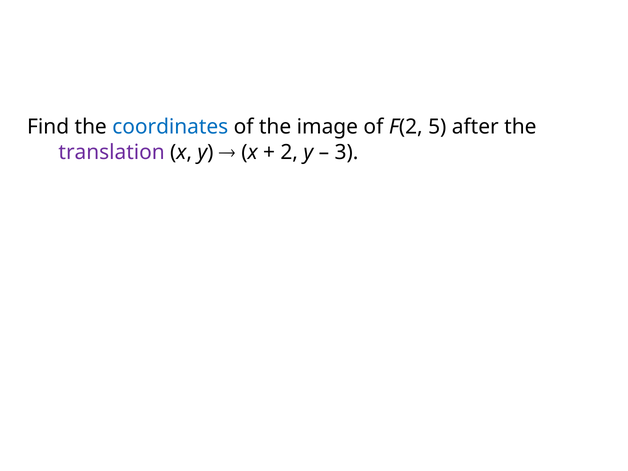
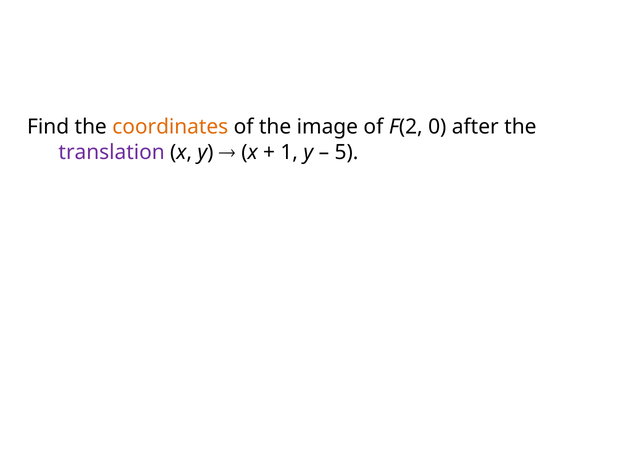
coordinates colour: blue -> orange
5: 5 -> 0
2: 2 -> 1
3: 3 -> 5
